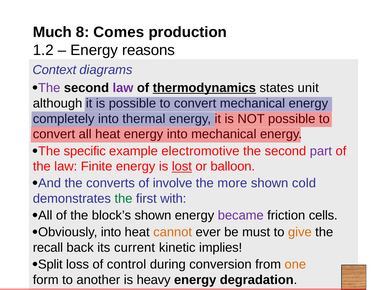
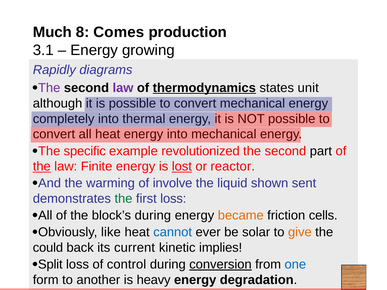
1.2: 1.2 -> 3.1
reasons: reasons -> growing
Context: Context -> Rapidly
electromotive: electromotive -> revolutionized
part colour: purple -> black
the at (42, 167) underline: none -> present
balloon: balloon -> reactor
converts: converts -> warming
more: more -> liquid
cold: cold -> sent
first with: with -> loss
block’s shown: shown -> during
became colour: purple -> orange
into at (111, 232): into -> like
cannot colour: orange -> blue
must: must -> solar
recall: recall -> could
conversion underline: none -> present
one colour: orange -> blue
